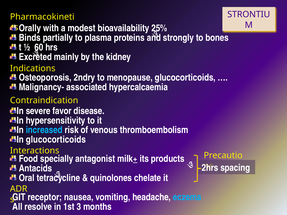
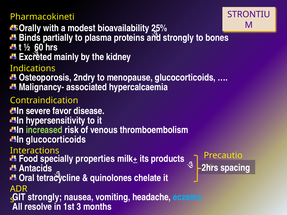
increased colour: light blue -> light green
antagonist: antagonist -> properties
GIT receptor: receptor -> strongly
